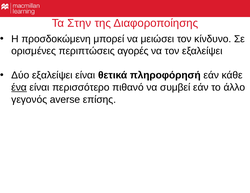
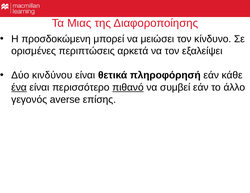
Στην: Στην -> Μιας
αγορές: αγορές -> αρκετά
Δύο εξαλείψει: εξαλείψει -> κινδύνου
πιθανό underline: none -> present
